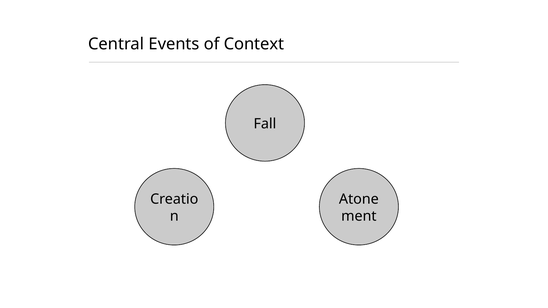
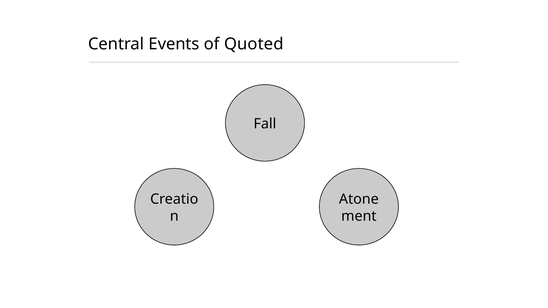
Context: Context -> Quoted
